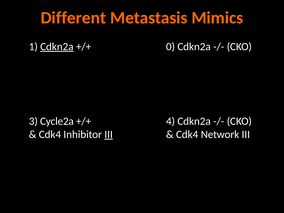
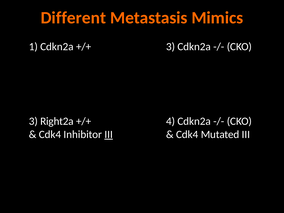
Cdkn2a at (57, 47) underline: present -> none
0 at (171, 47): 0 -> 3
Cycle2a: Cycle2a -> Right2a
Network: Network -> Mutated
